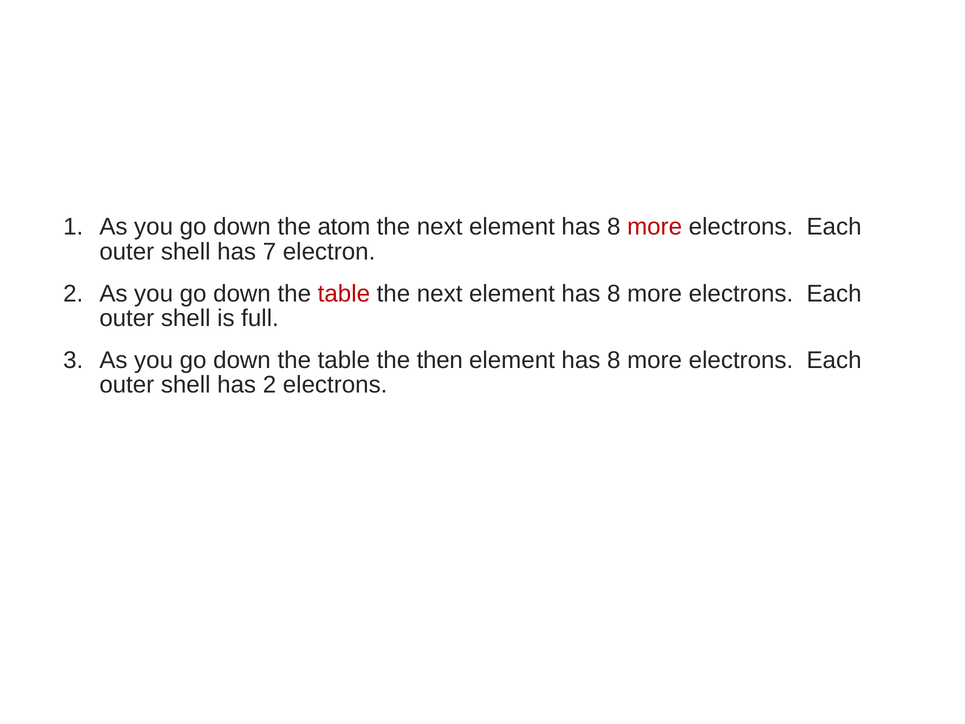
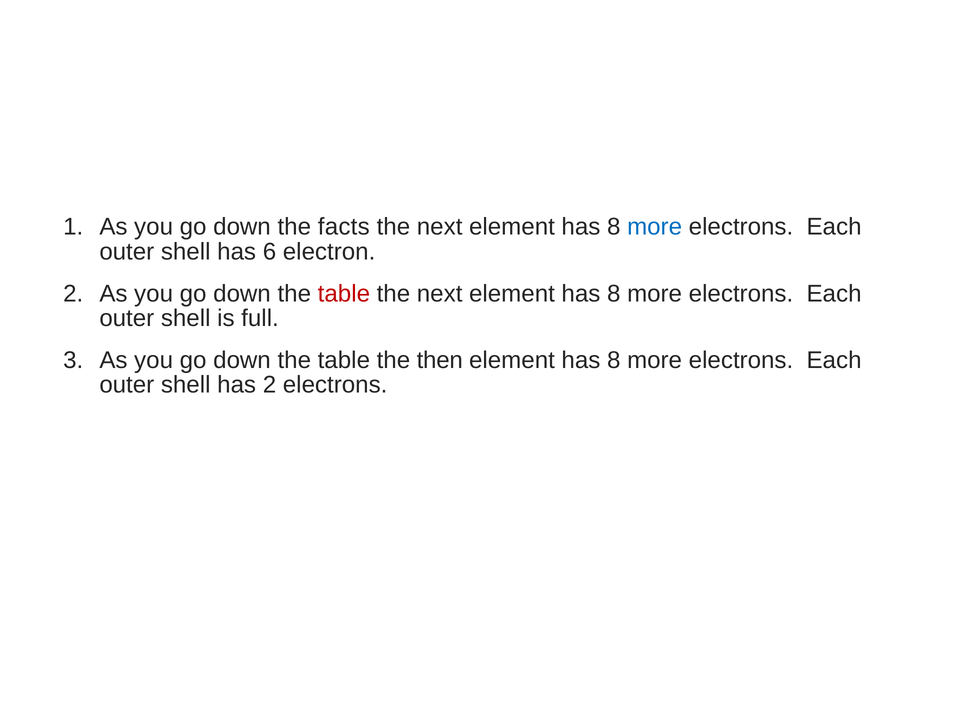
atom: atom -> facts
more at (655, 227) colour: red -> blue
7: 7 -> 6
